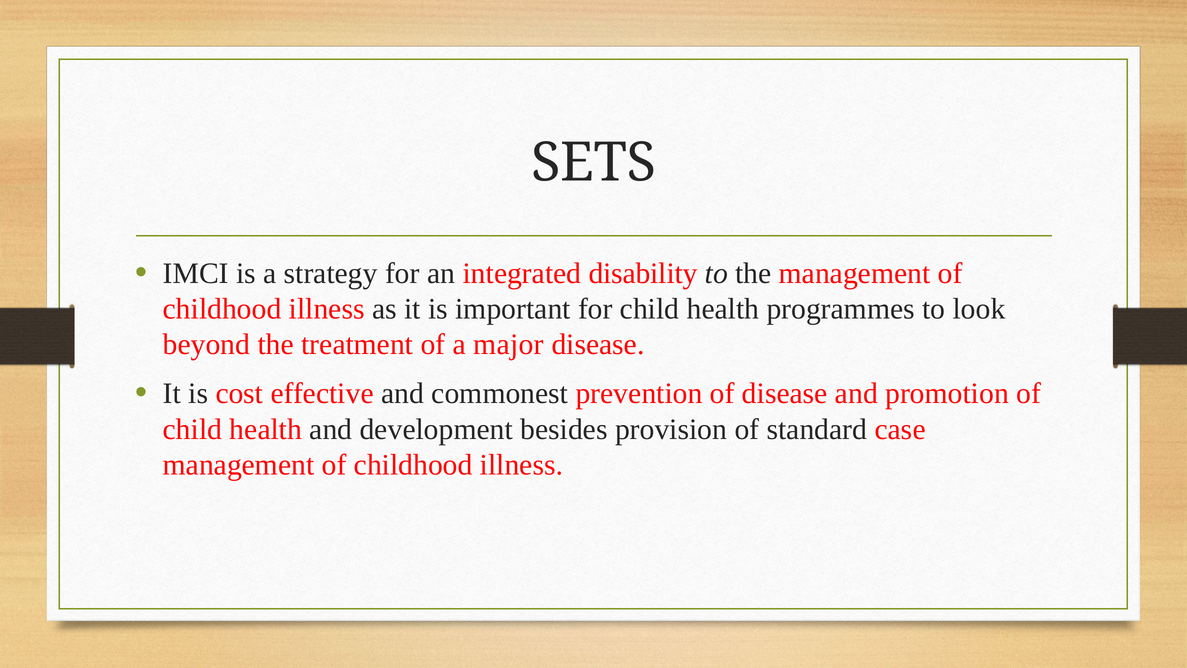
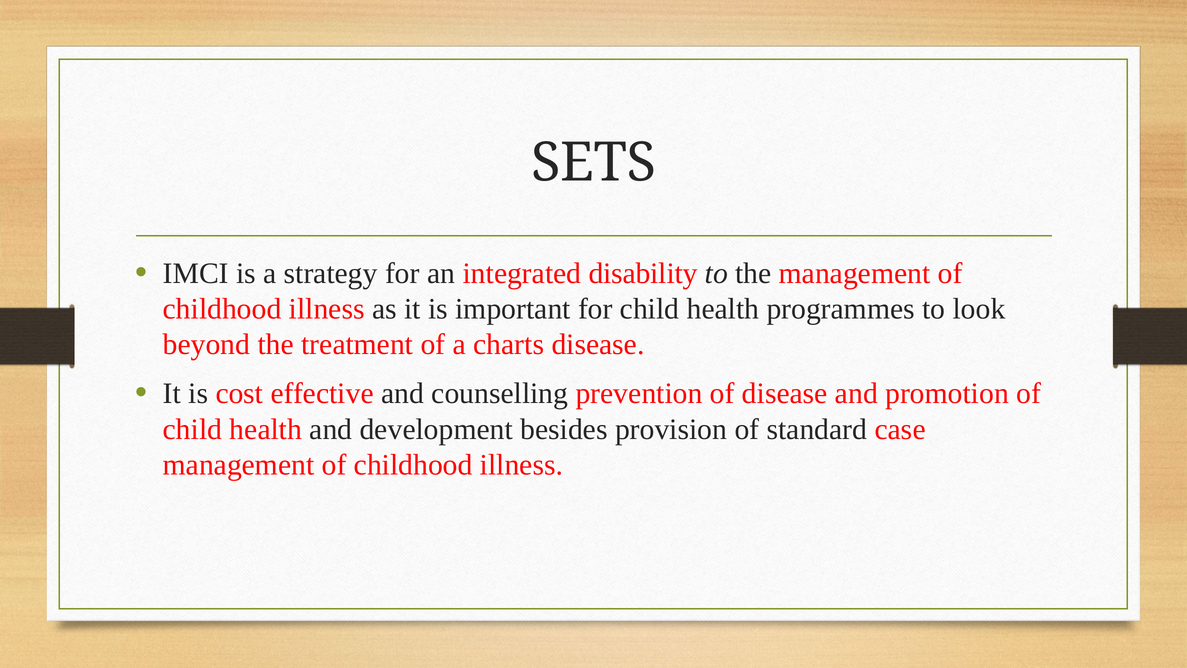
major: major -> charts
commonest: commonest -> counselling
